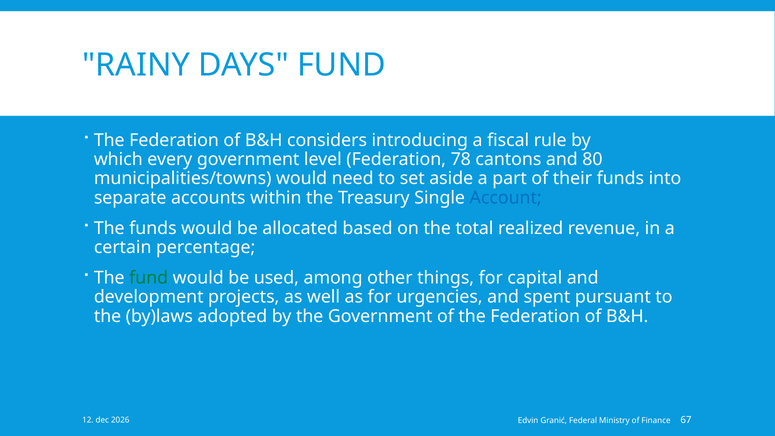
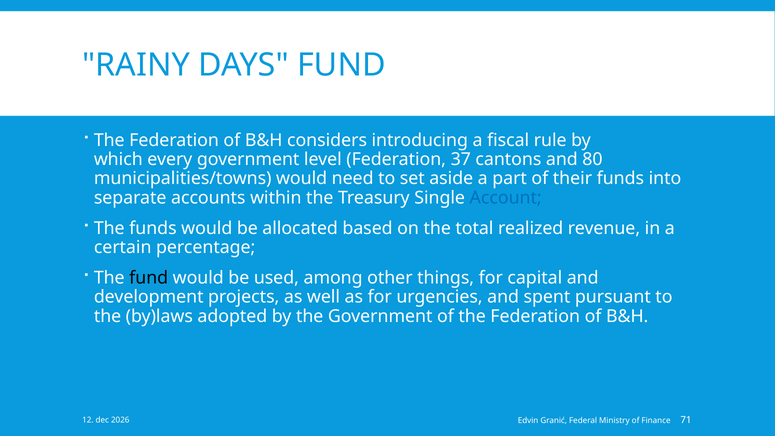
78: 78 -> 37
fund at (149, 278) colour: green -> black
67: 67 -> 71
